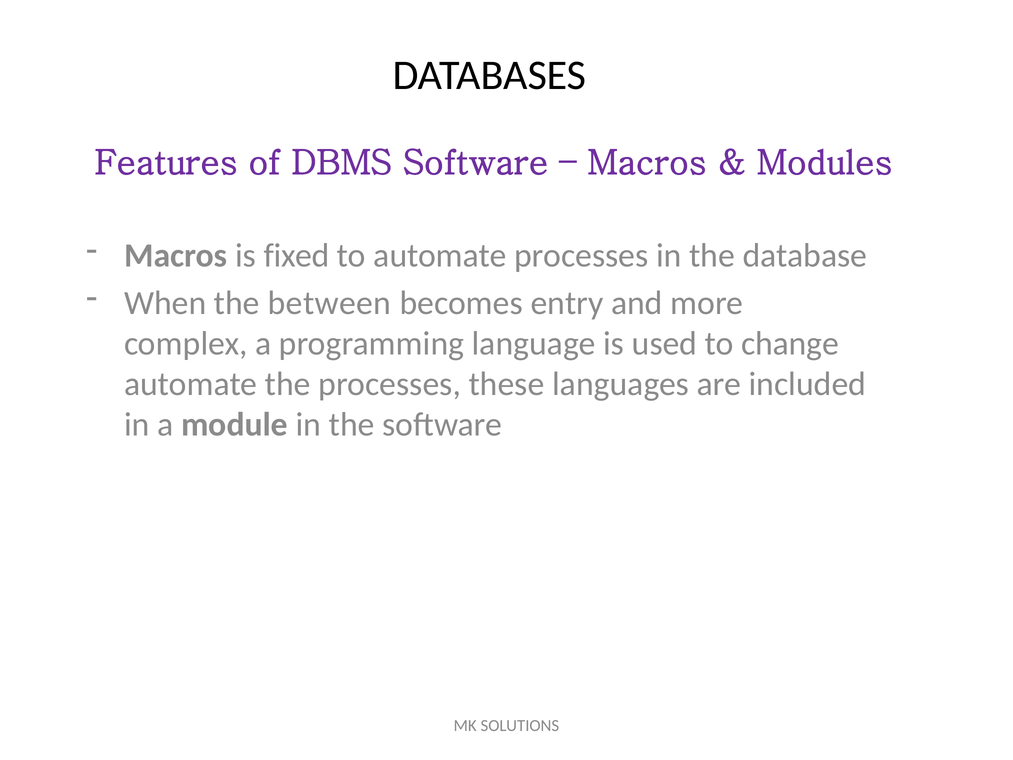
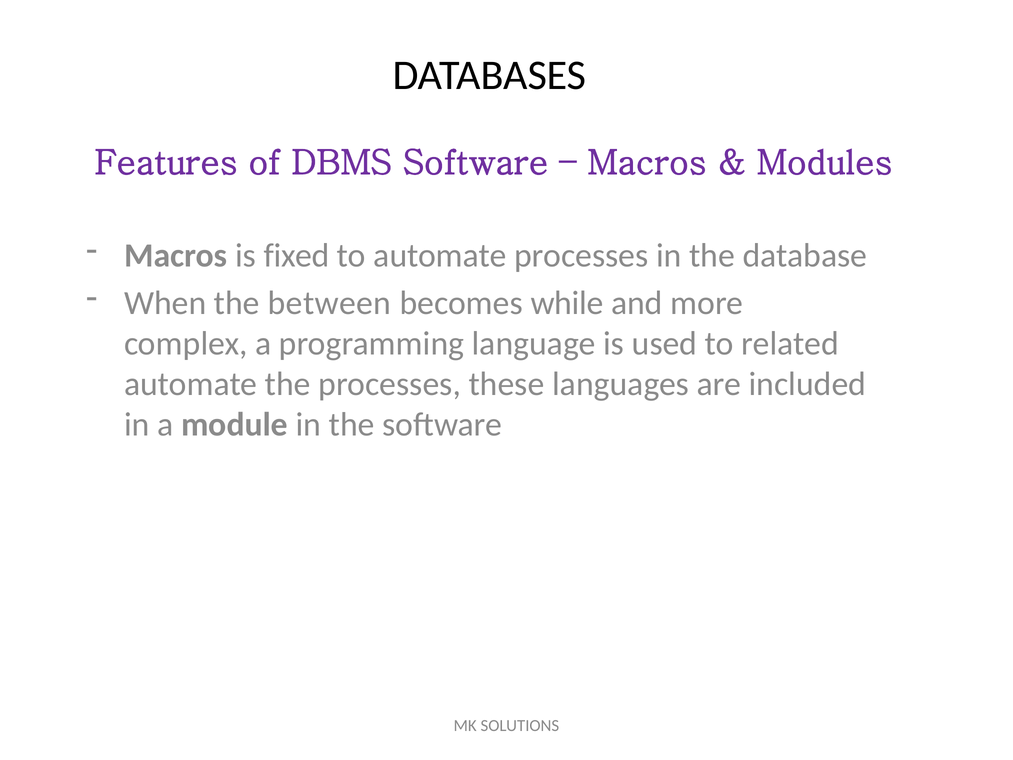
entry: entry -> while
change: change -> related
